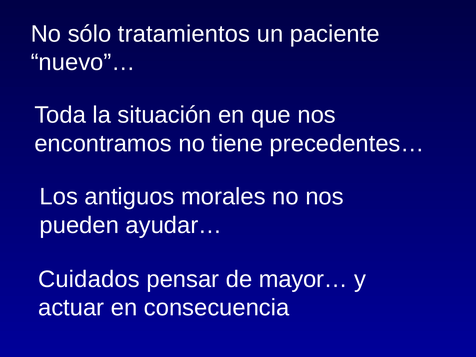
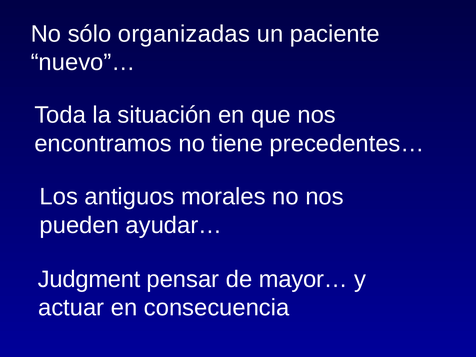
tratamientos: tratamientos -> organizadas
Cuidados: Cuidados -> Judgment
